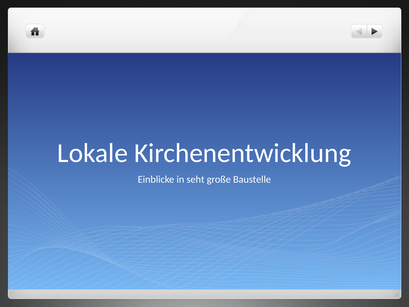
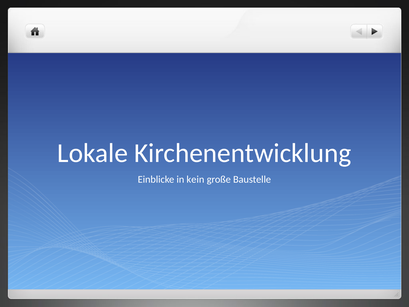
seht: seht -> kein
